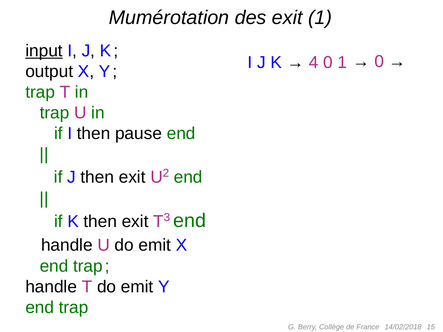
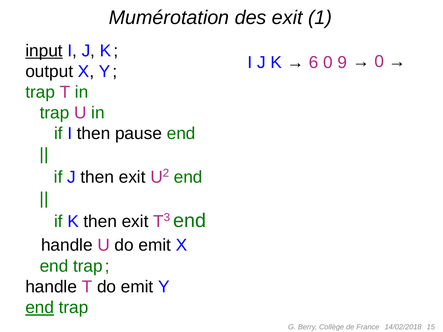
4: 4 -> 6
0 1: 1 -> 9
end at (40, 308) underline: none -> present
